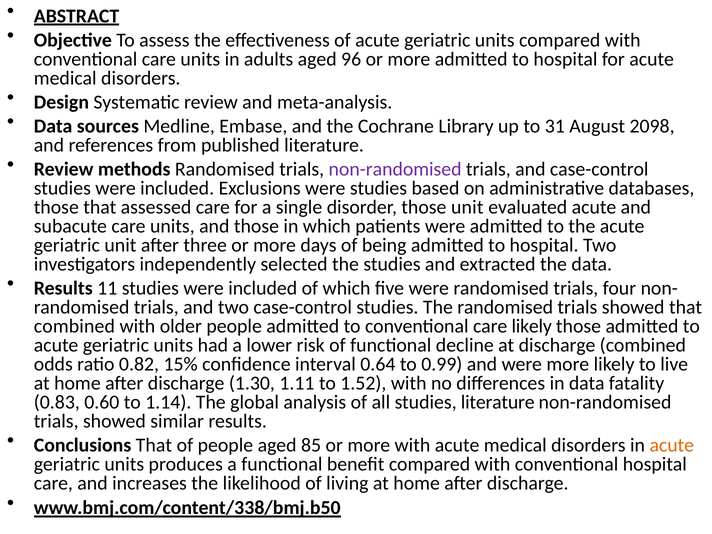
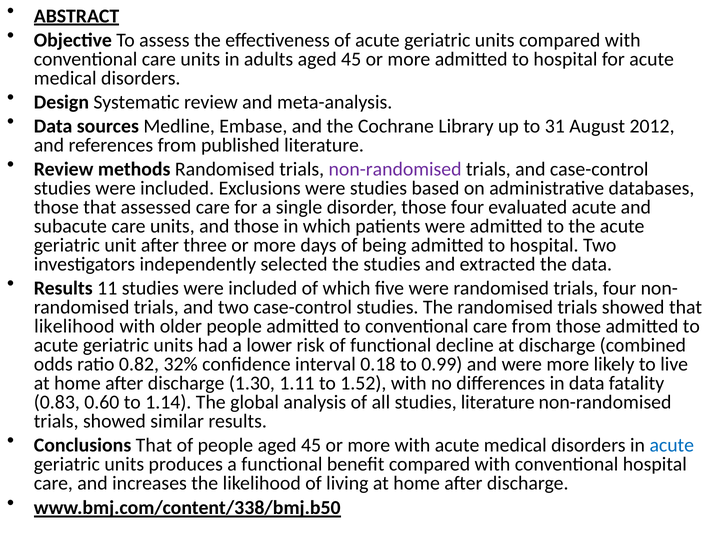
adults aged 96: 96 -> 45
2098: 2098 -> 2012
those unit: unit -> four
combined at (74, 326): combined -> likelihood
care likely: likely -> from
15%: 15% -> 32%
0.64: 0.64 -> 0.18
people aged 85: 85 -> 45
acute at (672, 445) colour: orange -> blue
